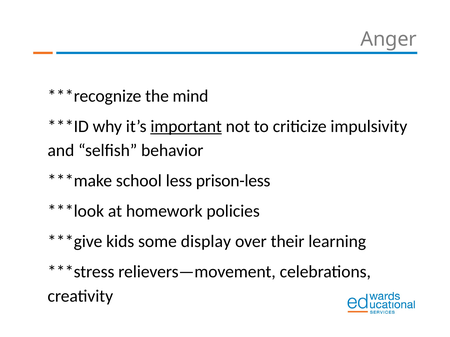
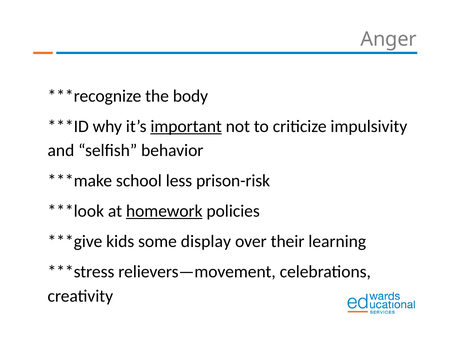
mind: mind -> body
prison-less: prison-less -> prison-risk
homework underline: none -> present
